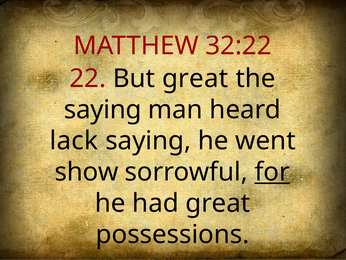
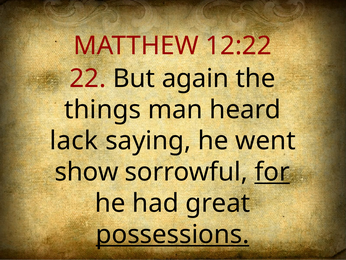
32:22: 32:22 -> 12:22
But great: great -> again
saying at (103, 109): saying -> things
possessions underline: none -> present
